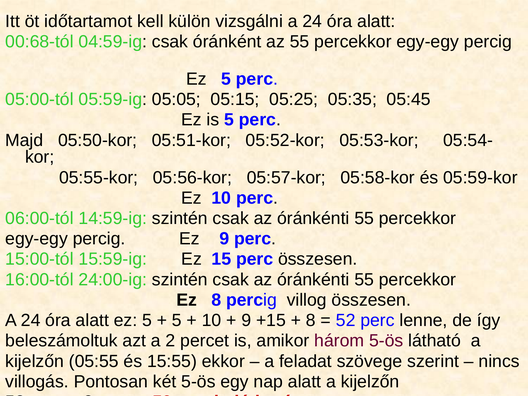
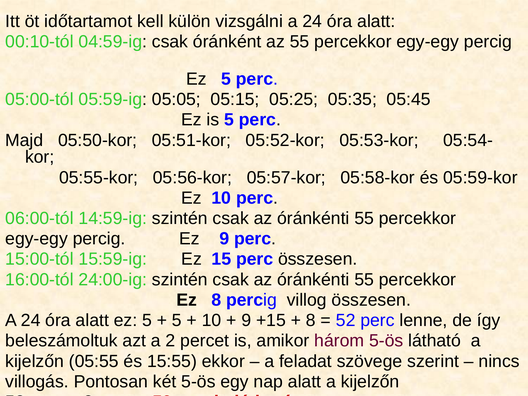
00:68-tól: 00:68-tól -> 00:10-tól
